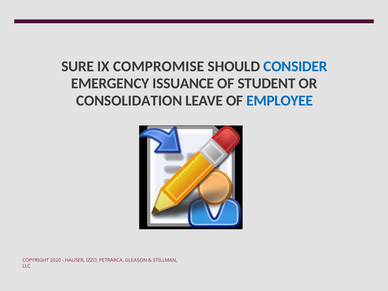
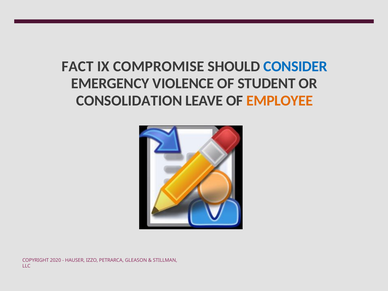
SURE: SURE -> FACT
ISSUANCE: ISSUANCE -> VIOLENCE
EMPLOYEE colour: blue -> orange
